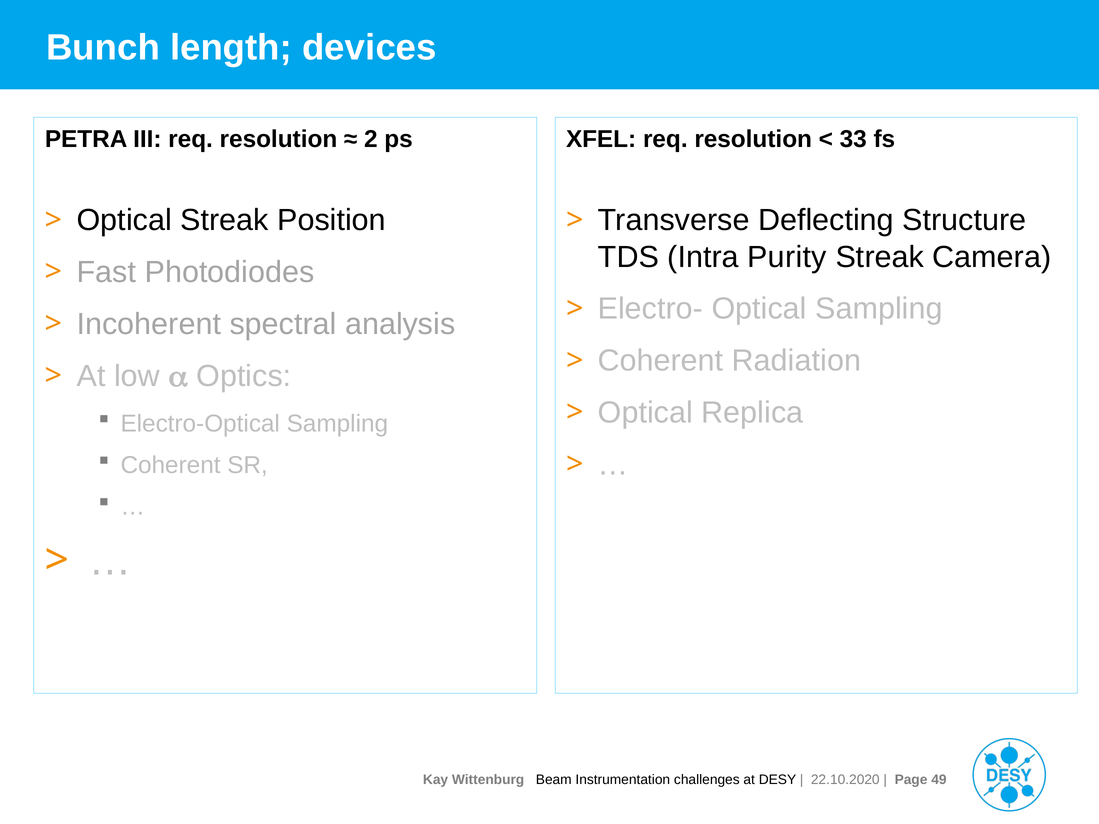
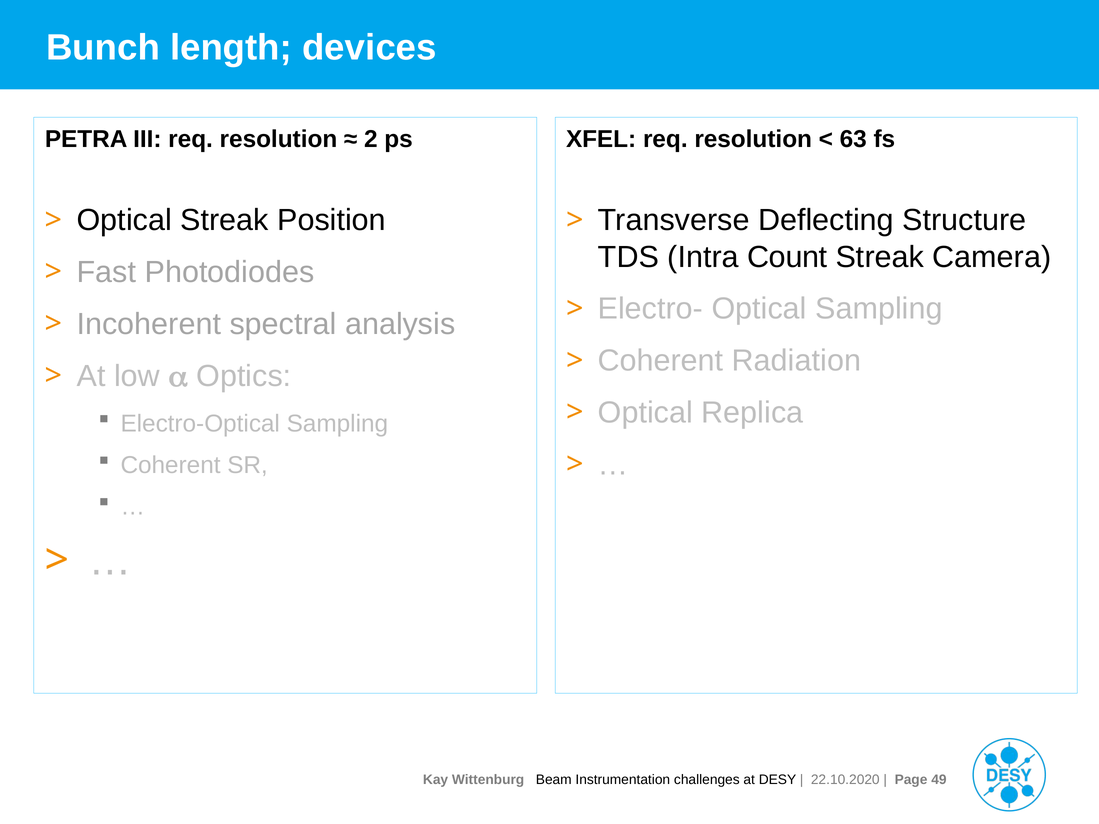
33: 33 -> 63
Purity: Purity -> Count
